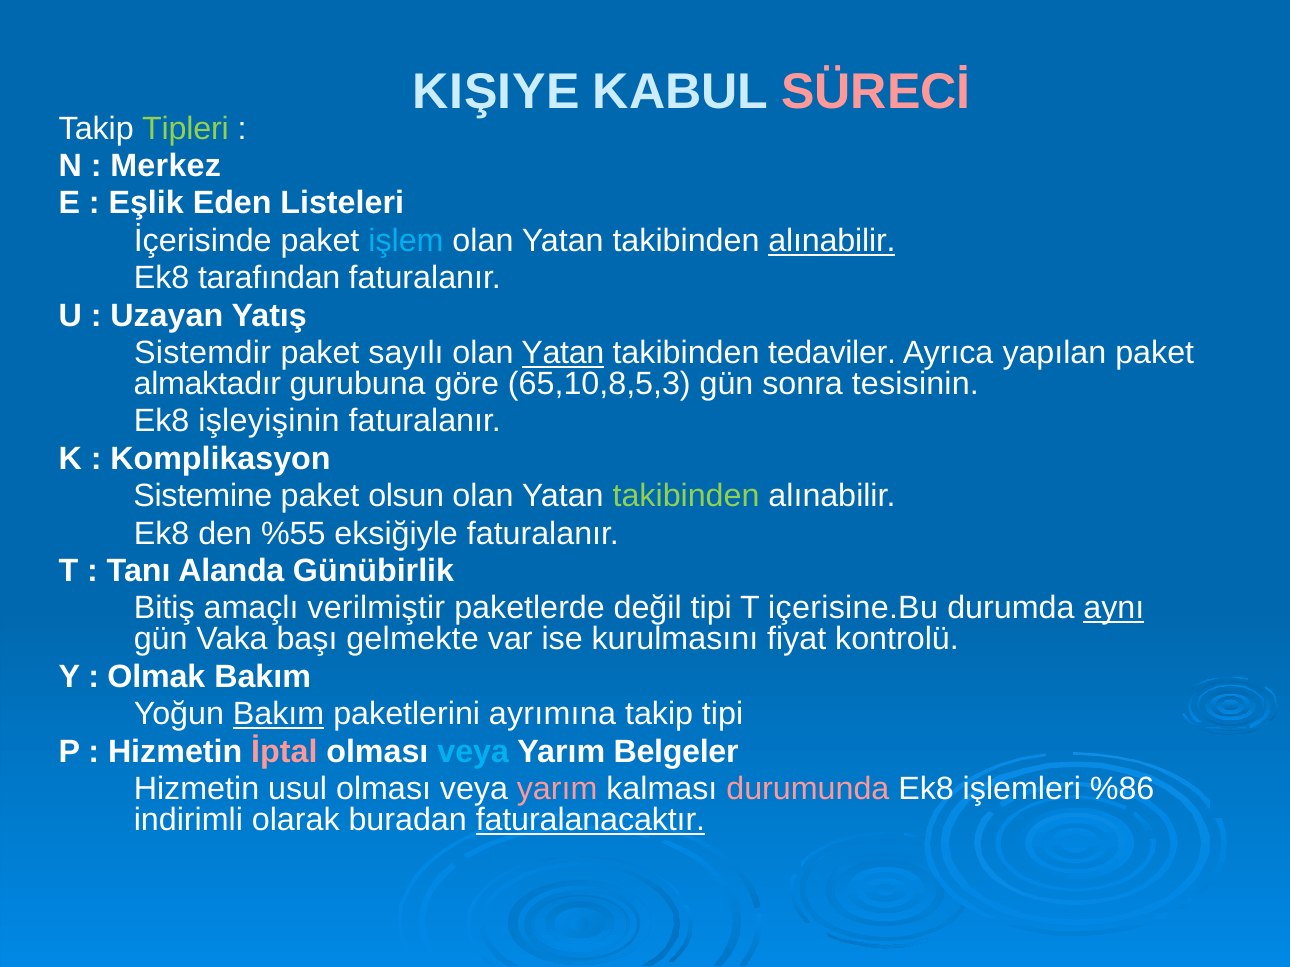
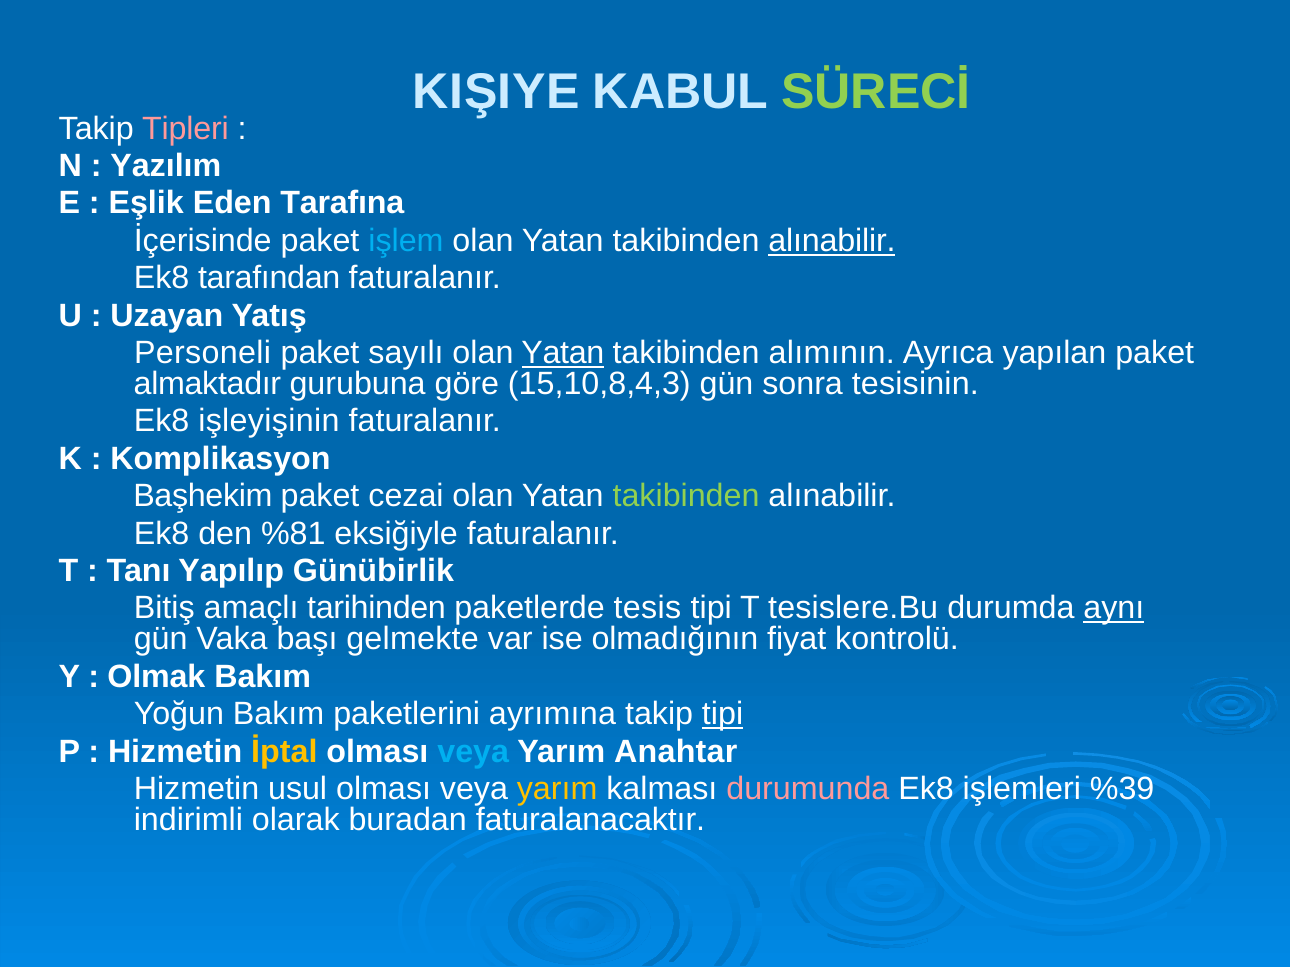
SÜRECİ colour: pink -> light green
Tipleri colour: light green -> pink
Merkez: Merkez -> Yazılım
Listeleri: Listeleri -> Tarafına
Sistemdir: Sistemdir -> Personeli
tedaviler: tedaviler -> alımının
65,10,8,5,3: 65,10,8,5,3 -> 15,10,8,4,3
Sistemine: Sistemine -> Başhekim
olsun: olsun -> cezai
%55: %55 -> %81
Alanda: Alanda -> Yapılıp
verilmiştir: verilmiştir -> tarihinden
değil: değil -> tesis
içerisine.Bu: içerisine.Bu -> tesislere.Bu
kurulmasını: kurulmasını -> olmadığının
Bakım at (279, 715) underline: present -> none
tipi at (723, 715) underline: none -> present
İptal colour: pink -> yellow
Belgeler: Belgeler -> Anahtar
yarım at (557, 789) colour: pink -> yellow
%86: %86 -> %39
faturalanacaktır underline: present -> none
